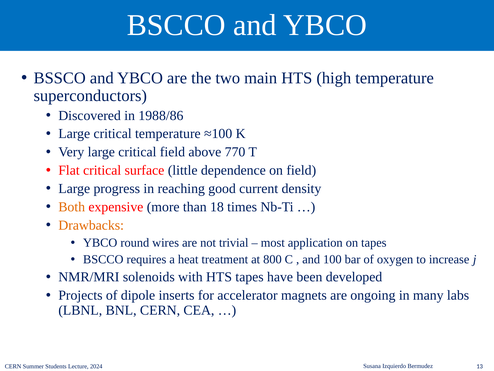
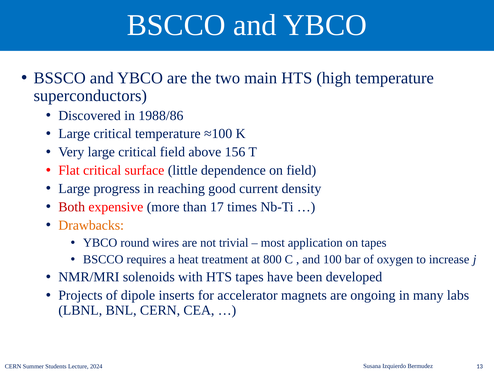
770: 770 -> 156
Both colour: orange -> red
18: 18 -> 17
